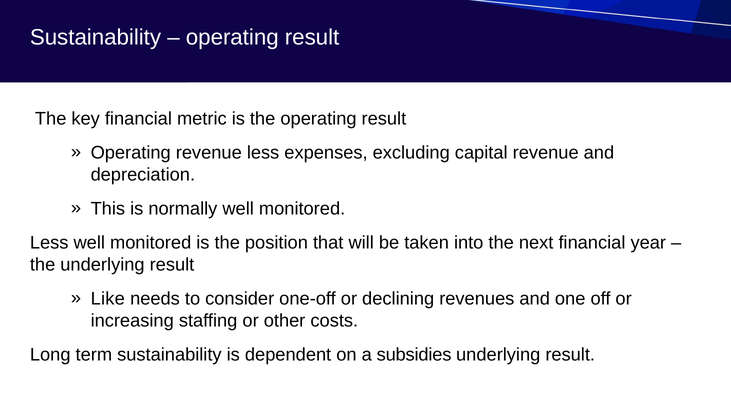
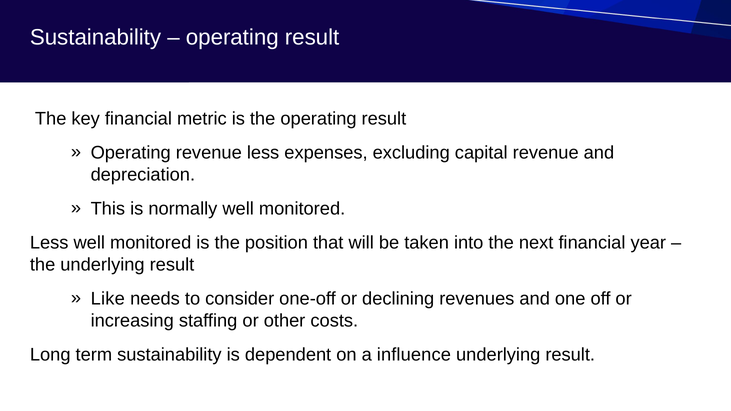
subsidies: subsidies -> influence
